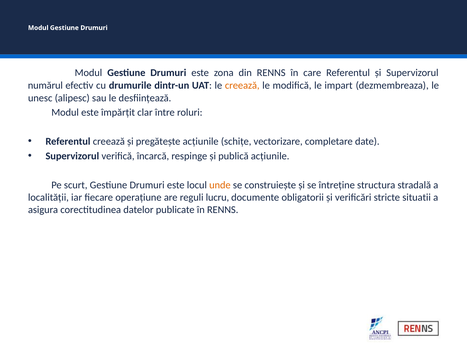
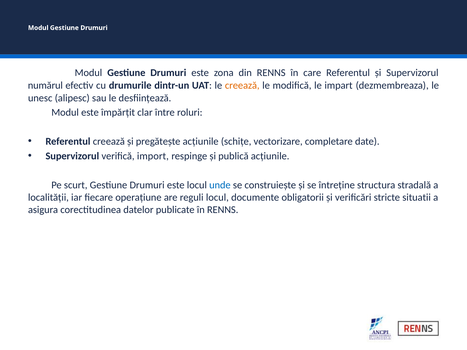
încarcă: încarcă -> import
unde colour: orange -> blue
reguli lucru: lucru -> locul
